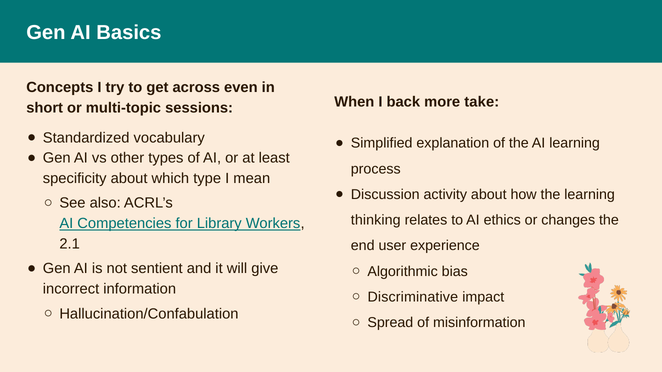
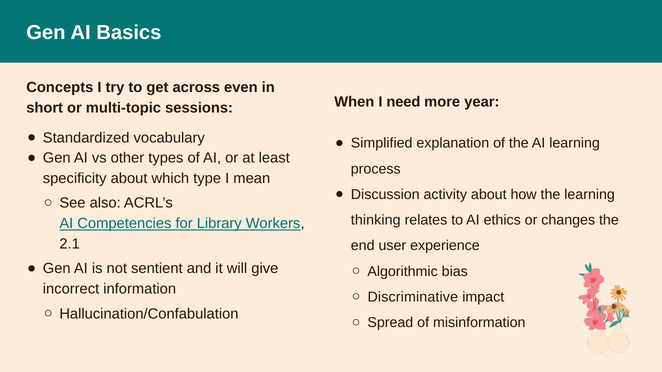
back: back -> need
take: take -> year
